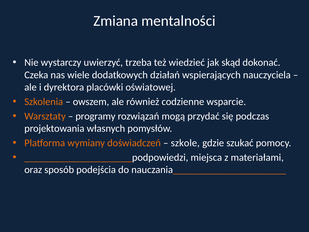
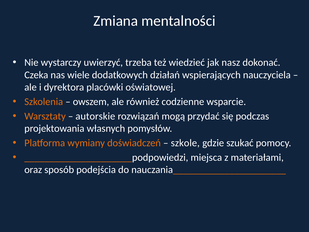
skąd: skąd -> nasz
programy: programy -> autorskie
